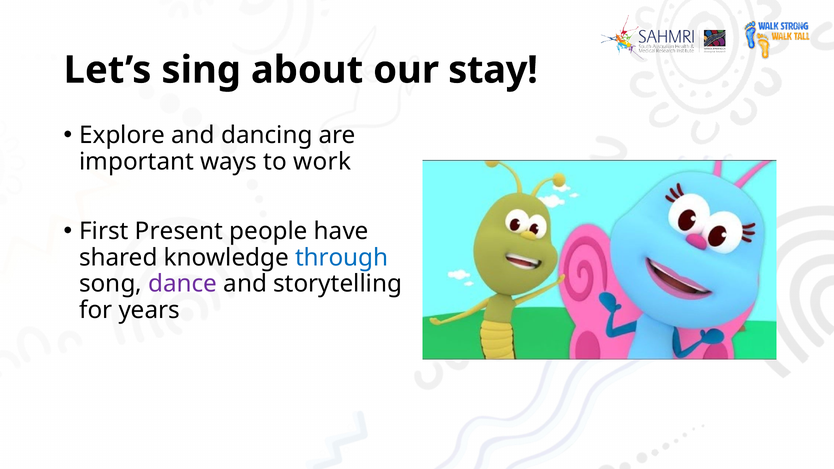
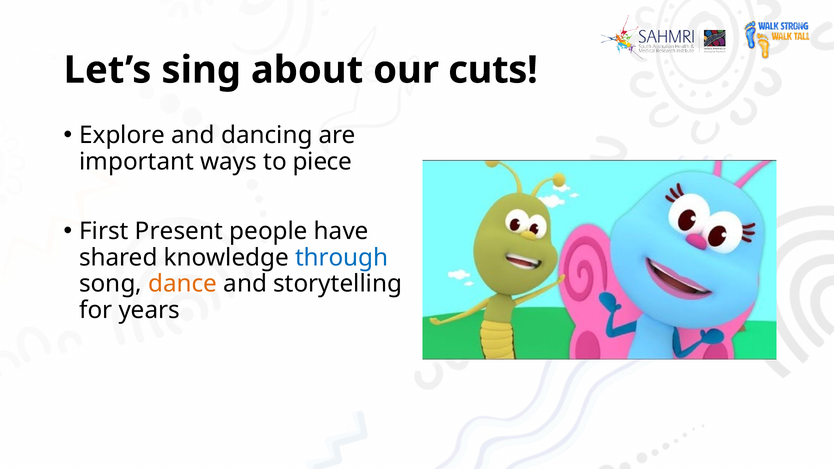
stay: stay -> cuts
work: work -> piece
dance colour: purple -> orange
